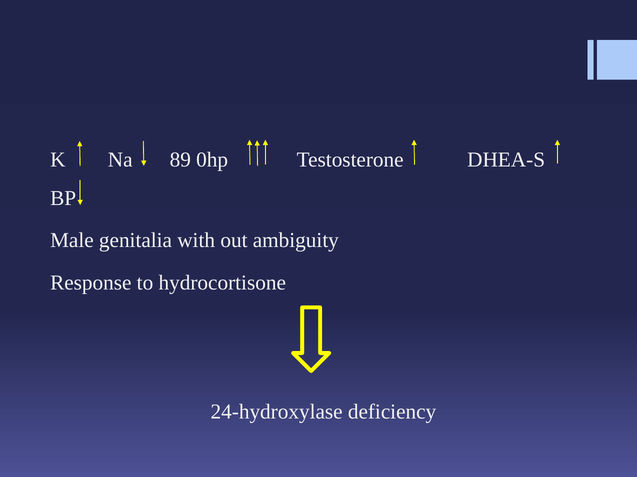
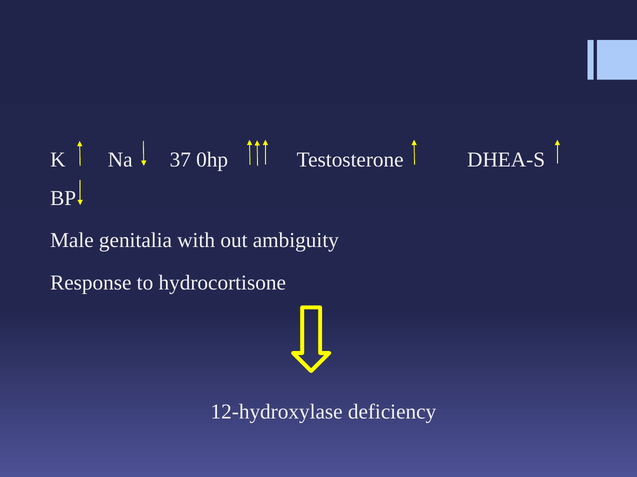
89: 89 -> 37
24-hydroxylase: 24-hydroxylase -> 12-hydroxylase
